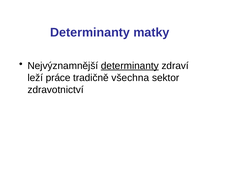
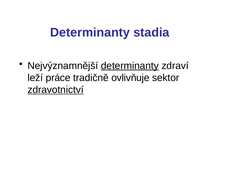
matky: matky -> stadia
všechna: všechna -> ovlivňuje
zdravotnictví underline: none -> present
